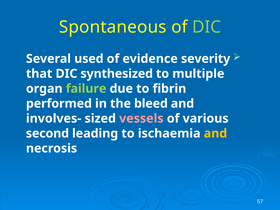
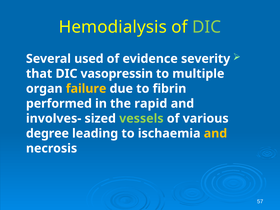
Spontaneous: Spontaneous -> Hemodialysis
synthesized: synthesized -> vasopressin
failure colour: light green -> yellow
bleed: bleed -> rapid
vessels colour: pink -> light green
second: second -> degree
